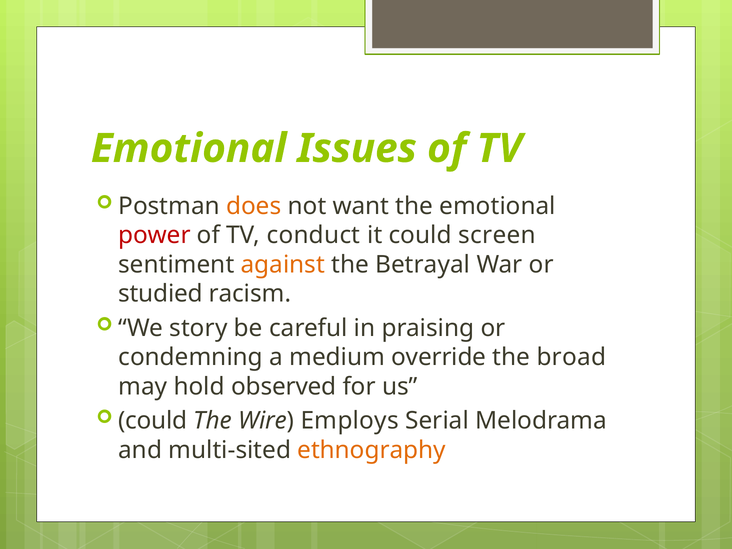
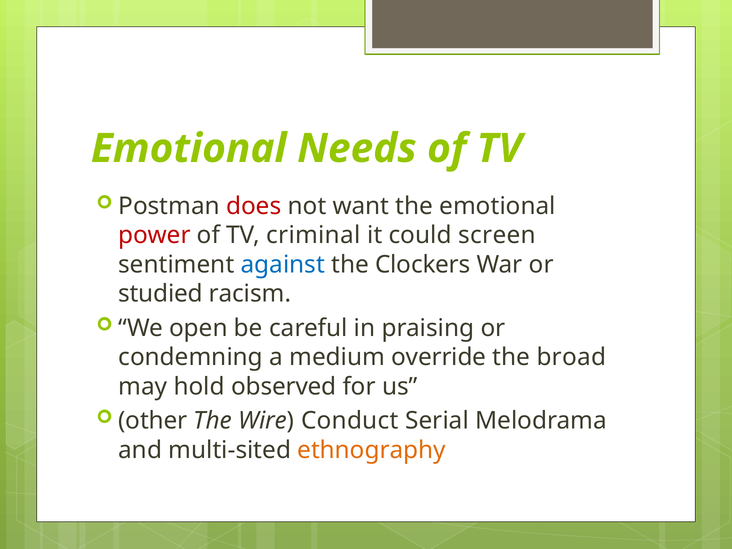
Issues: Issues -> Needs
does colour: orange -> red
conduct: conduct -> criminal
against colour: orange -> blue
Betrayal: Betrayal -> Clockers
story: story -> open
could at (153, 421): could -> other
Employs: Employs -> Conduct
